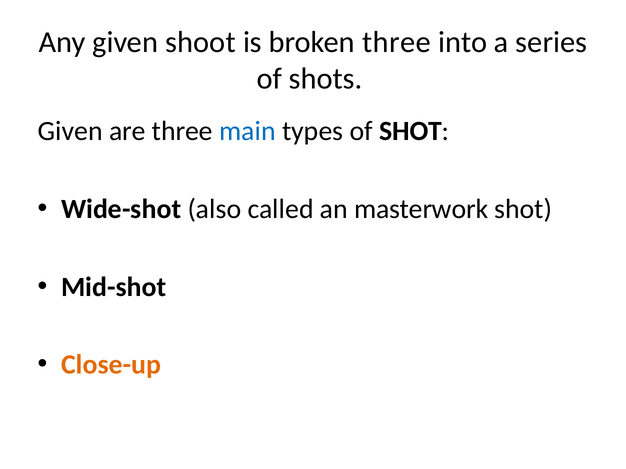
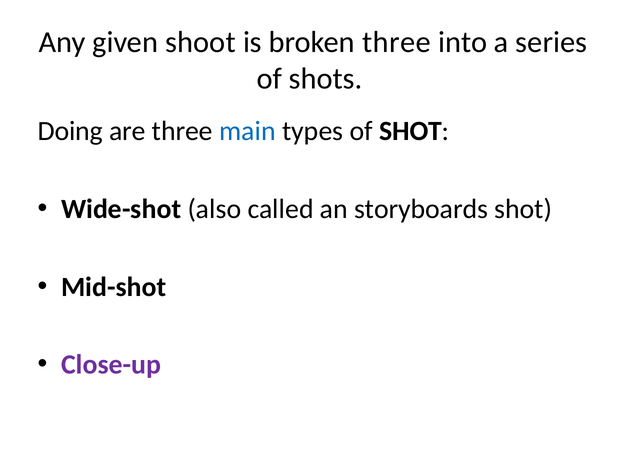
Given at (70, 131): Given -> Doing
masterwork: masterwork -> storyboards
Close-up colour: orange -> purple
